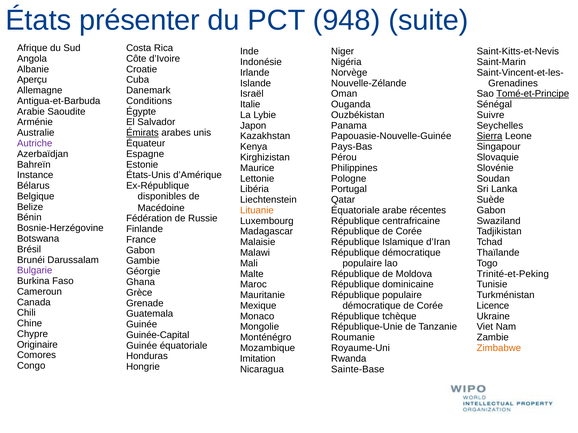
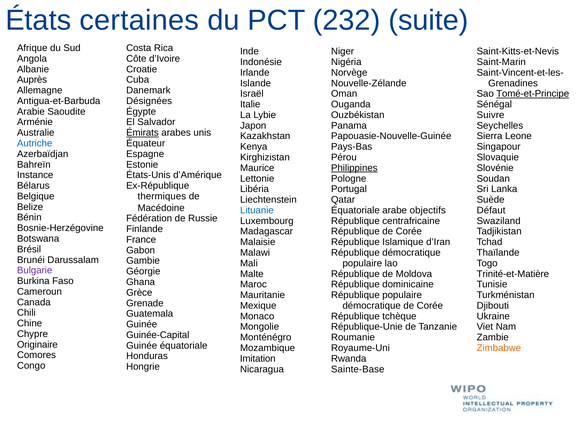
présenter: présenter -> certaines
948: 948 -> 232
Aperçu: Aperçu -> Auprès
Conditions: Conditions -> Désignées
Sierra underline: present -> none
Autriche colour: purple -> blue
Philippines underline: none -> present
disponibles: disponibles -> thermiques
récentes: récentes -> objectifs
Gabon at (491, 211): Gabon -> Défaut
Lituanie colour: orange -> blue
Trinité-et-Peking: Trinité-et-Peking -> Trinité-et-Matière
Licence: Licence -> Djibouti
